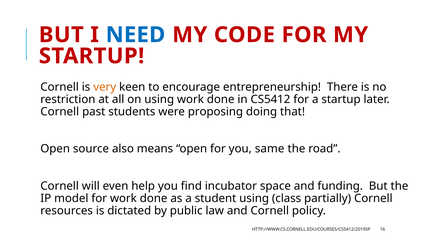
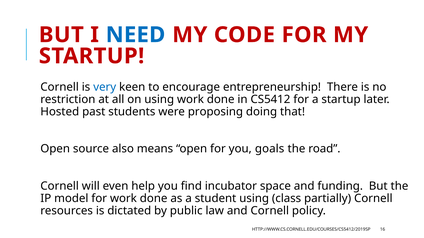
very colour: orange -> blue
Cornell at (60, 112): Cornell -> Hosted
same: same -> goals
